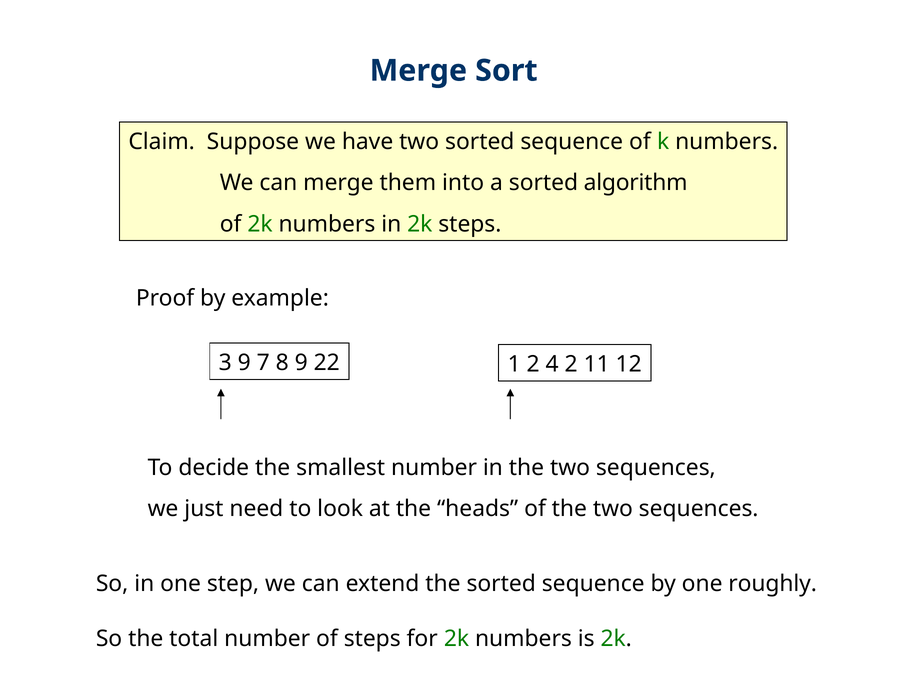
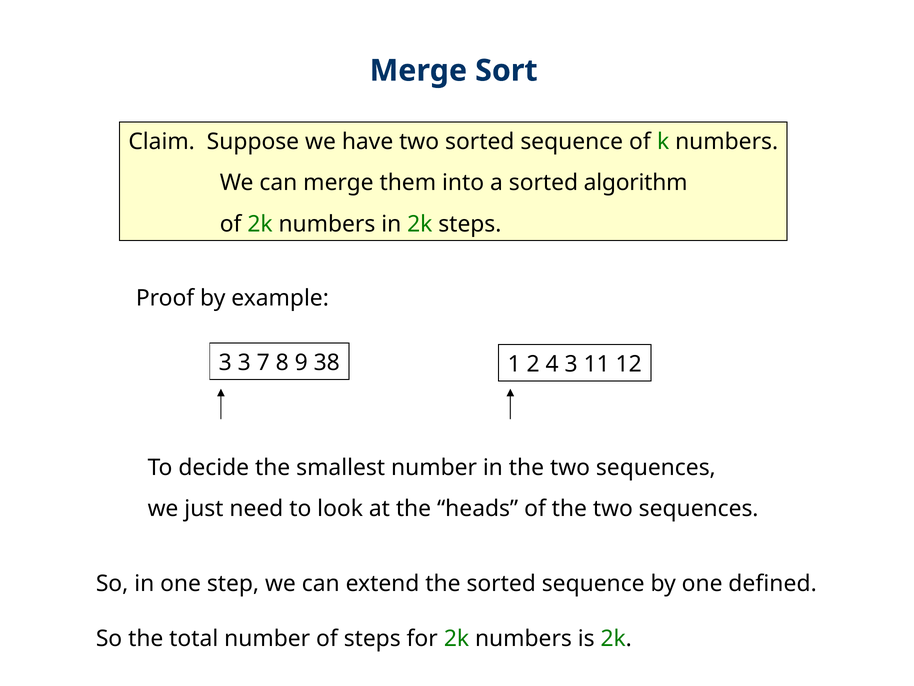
3 9: 9 -> 3
22: 22 -> 38
4 2: 2 -> 3
roughly: roughly -> defined
